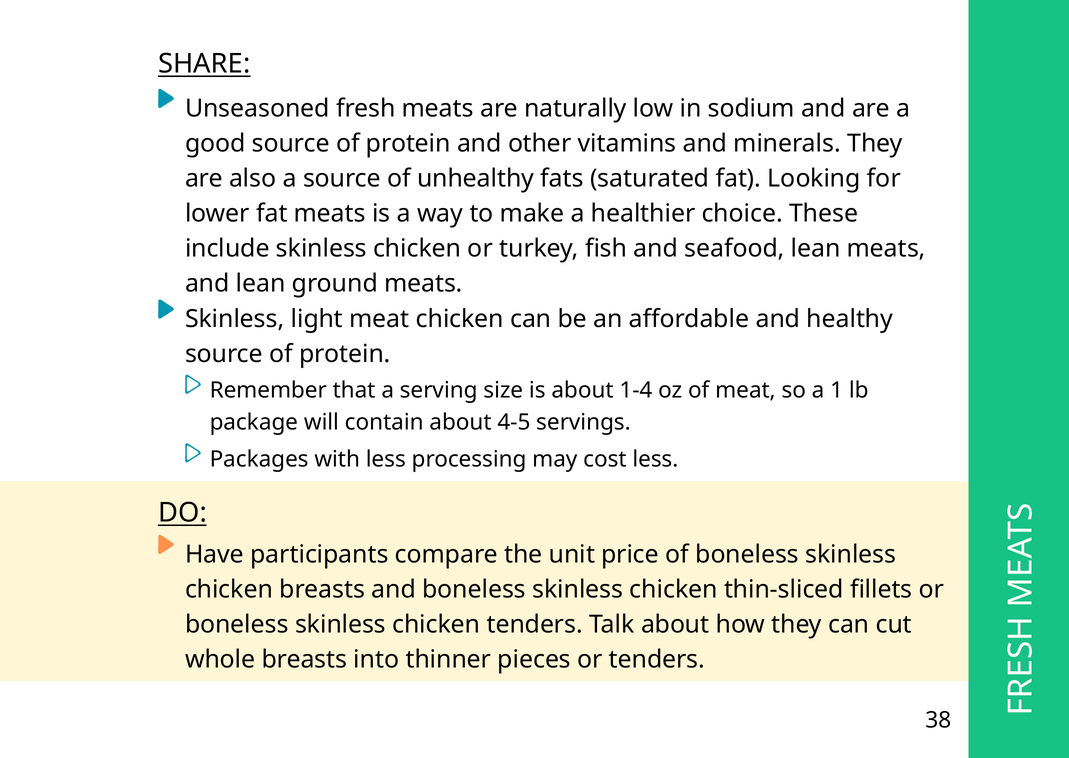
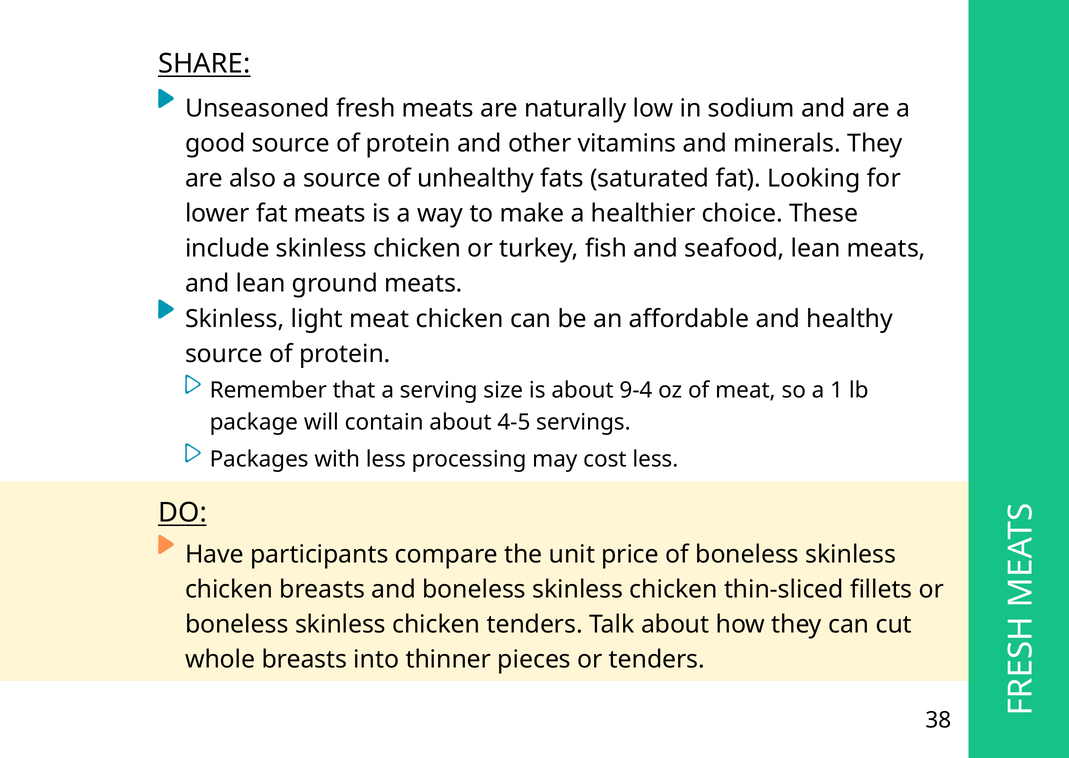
1-4: 1-4 -> 9-4
